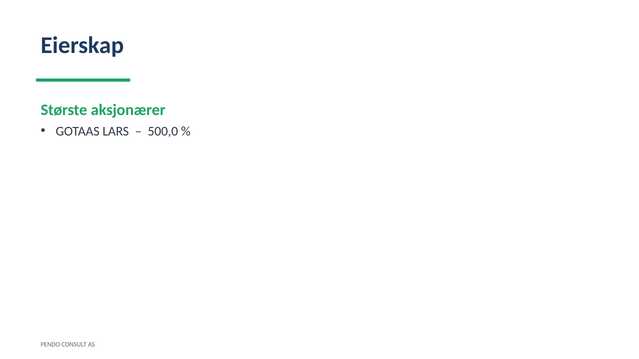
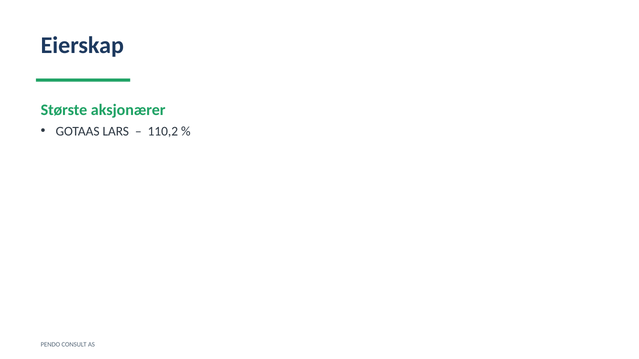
500,0: 500,0 -> 110,2
